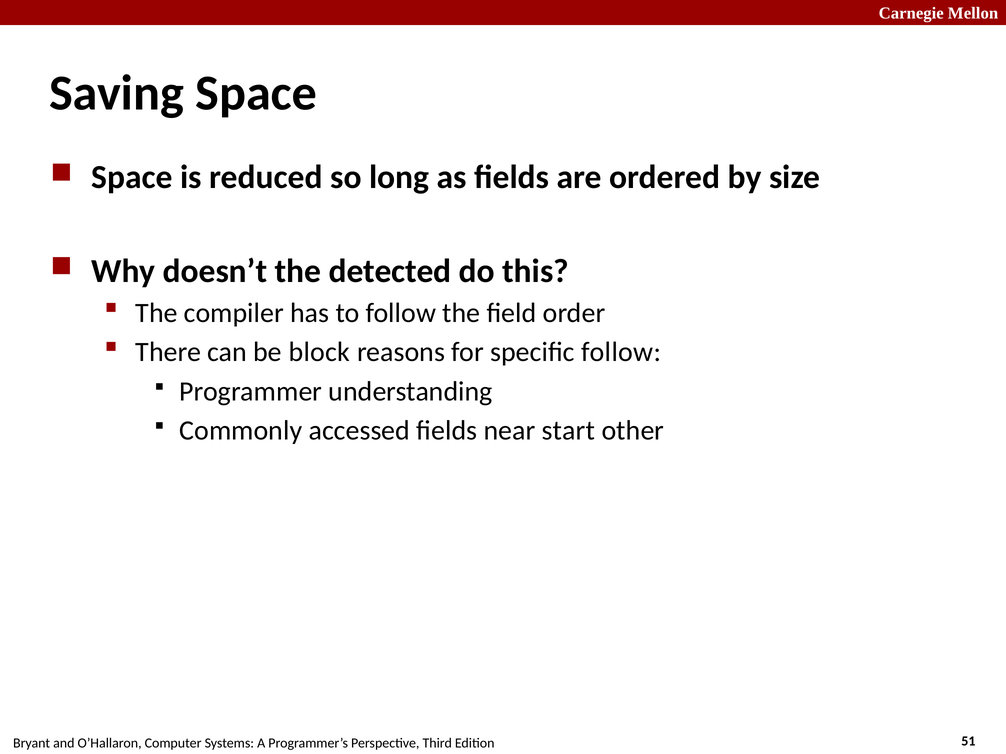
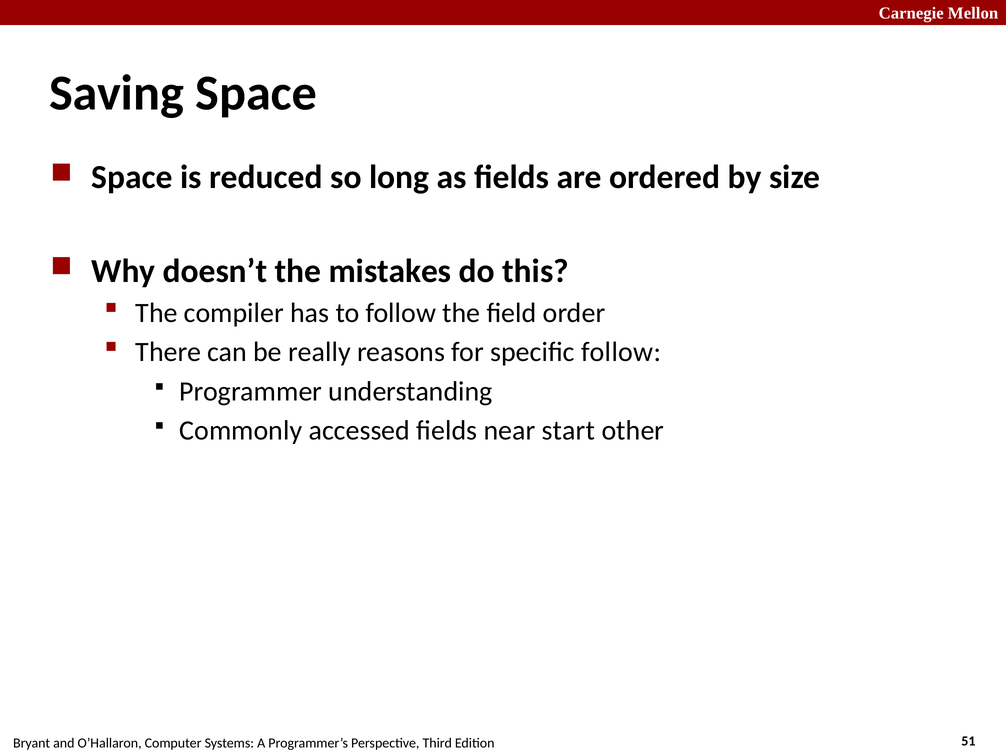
detected: detected -> mistakes
block: block -> really
